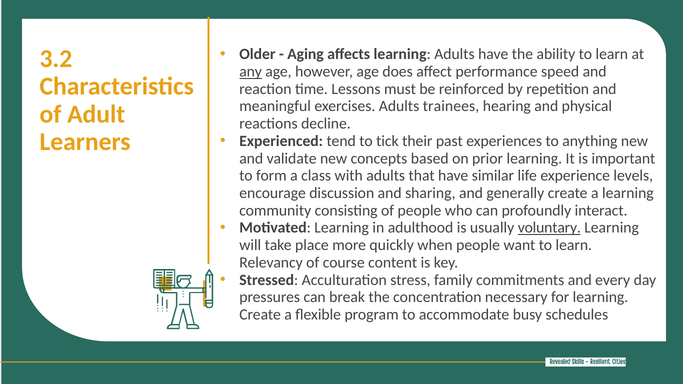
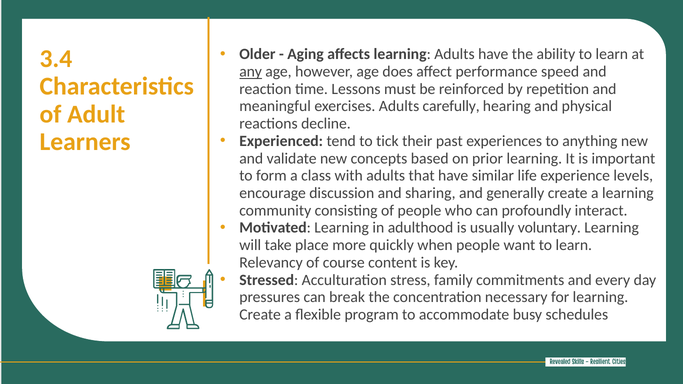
3.2: 3.2 -> 3.4
trainees: trainees -> carefully
voluntary underline: present -> none
